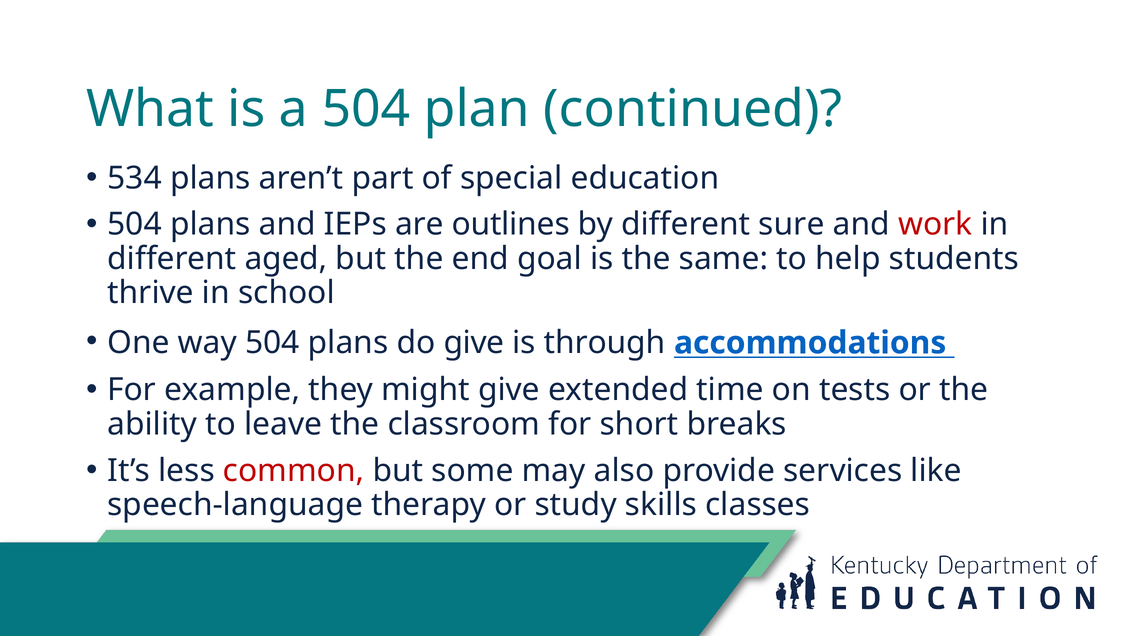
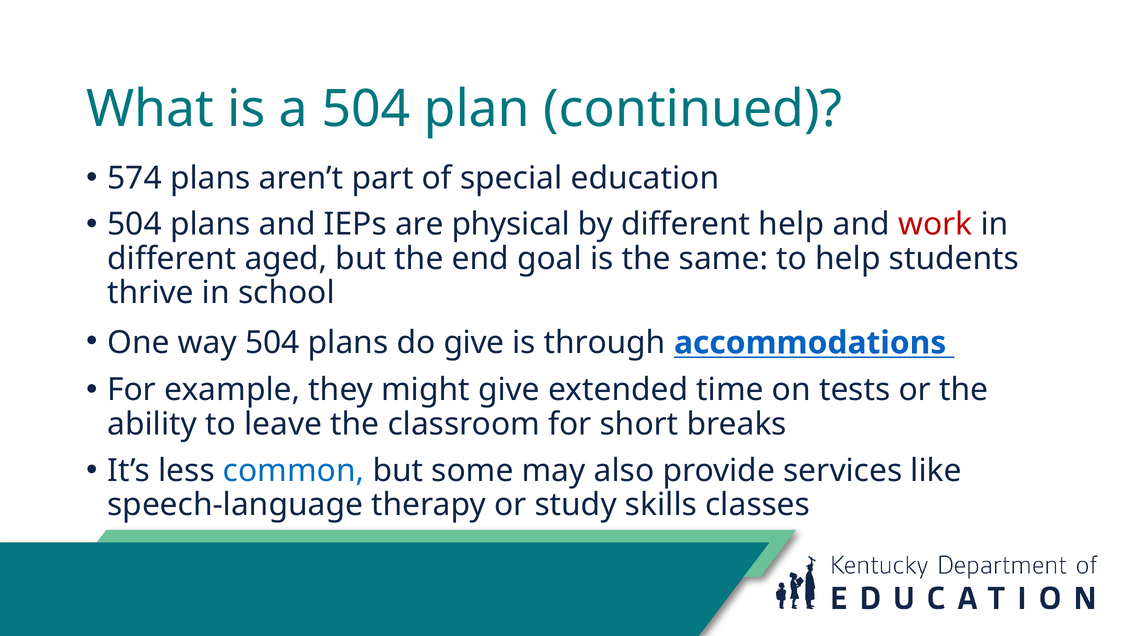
534: 534 -> 574
outlines: outlines -> physical
different sure: sure -> help
common colour: red -> blue
